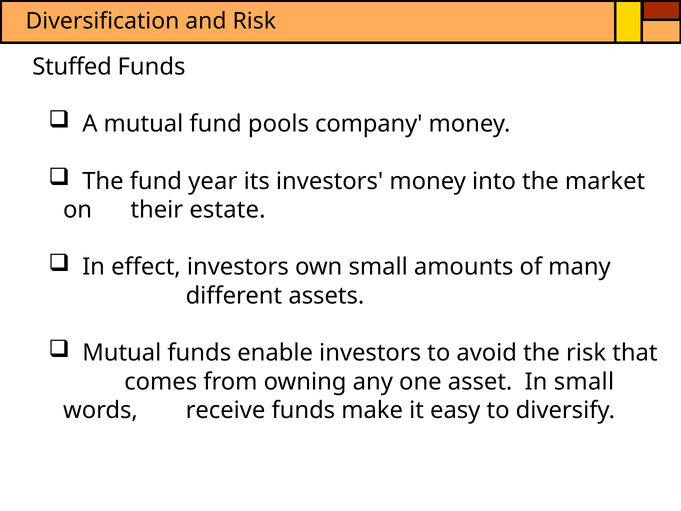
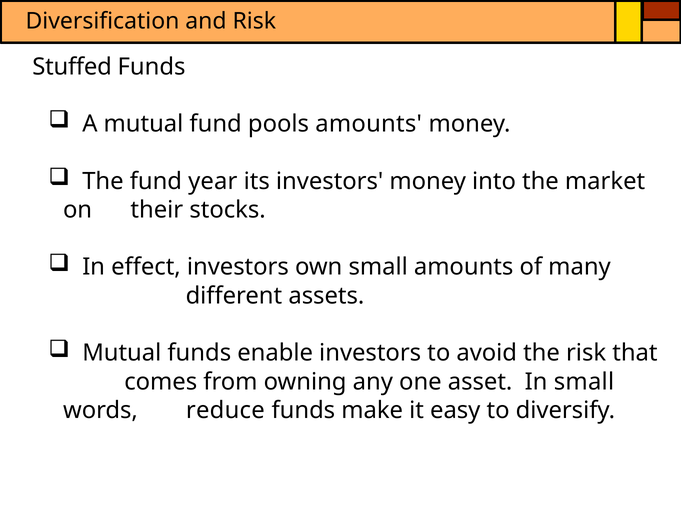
pools company: company -> amounts
estate: estate -> stocks
receive: receive -> reduce
